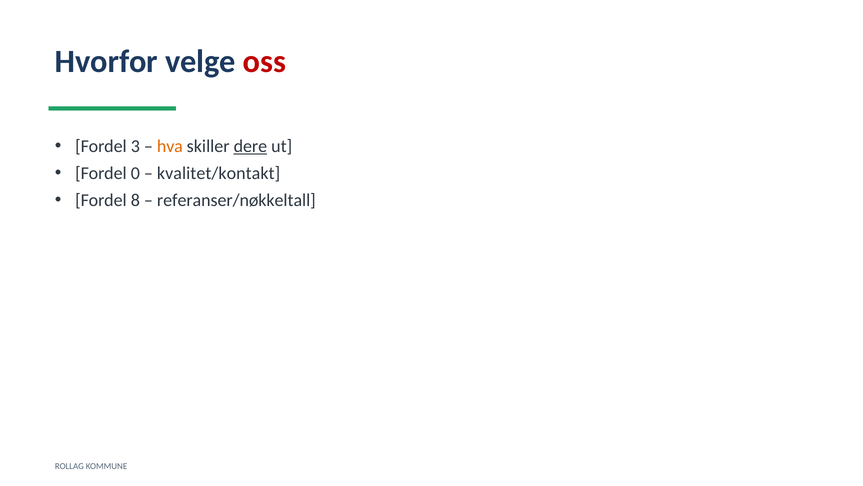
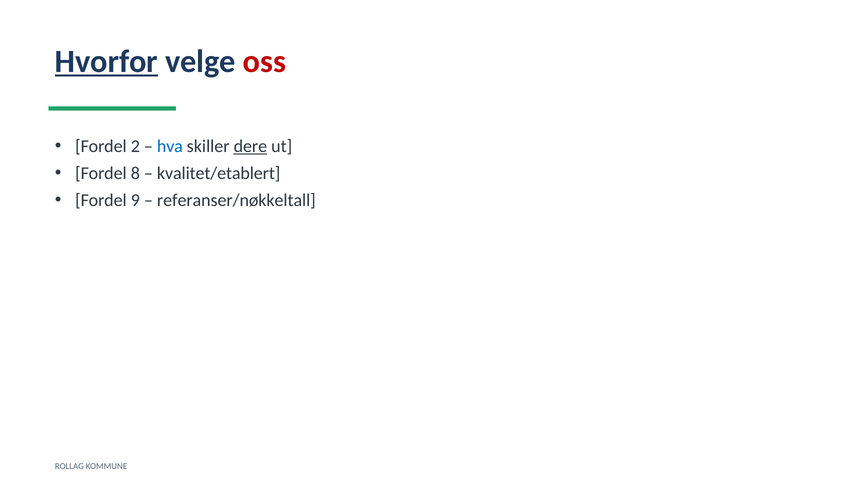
Hvorfor underline: none -> present
3: 3 -> 2
hva colour: orange -> blue
0: 0 -> 8
kvalitet/kontakt: kvalitet/kontakt -> kvalitet/etablert
8: 8 -> 9
